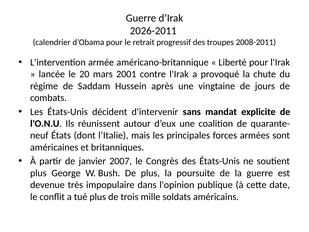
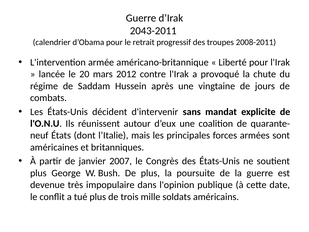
2026-2011: 2026-2011 -> 2043-2011
2001: 2001 -> 2012
